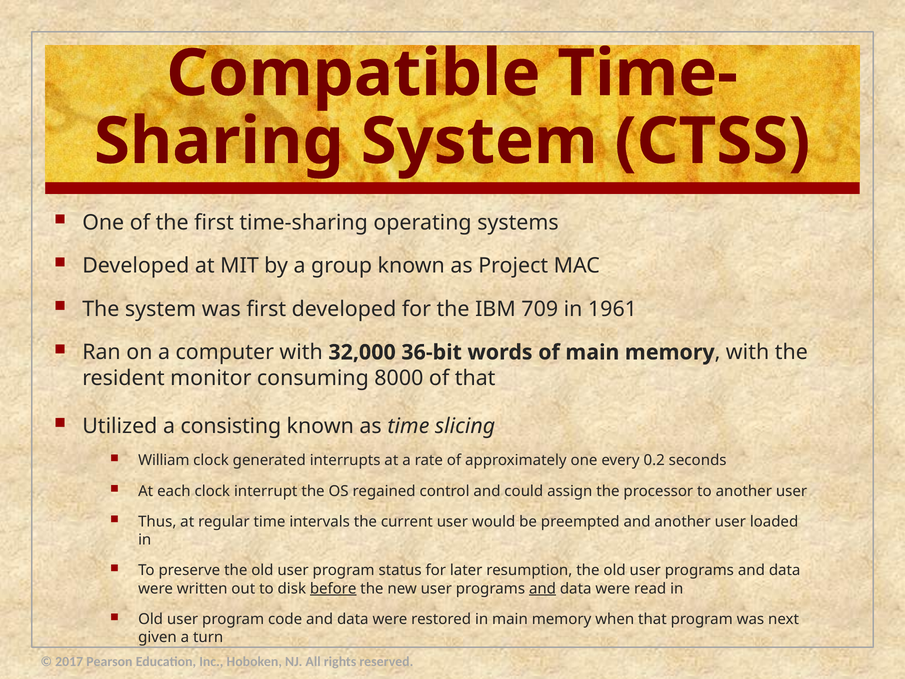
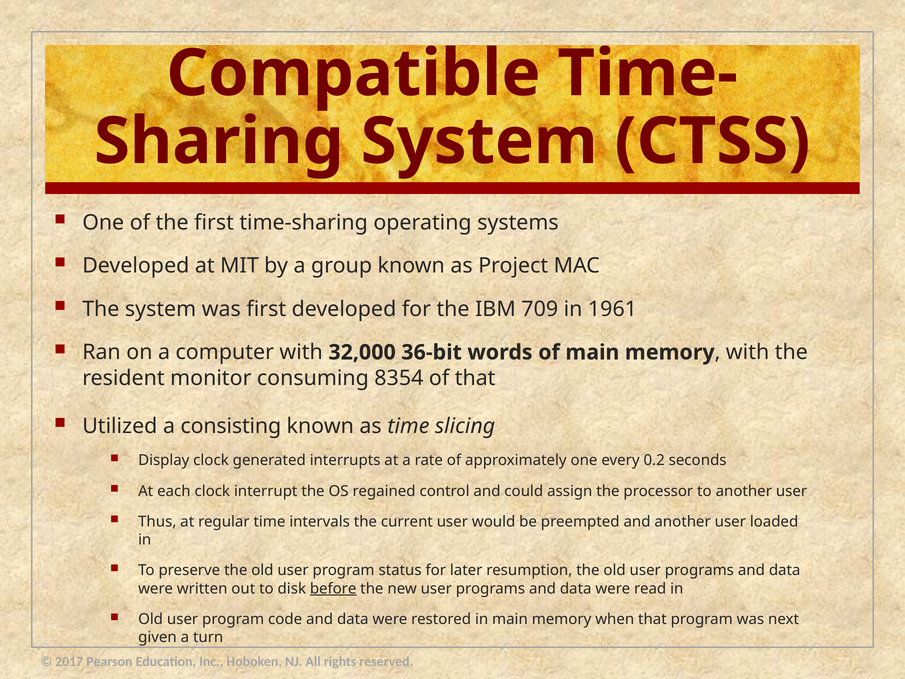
8000: 8000 -> 8354
William: William -> Display
and at (543, 588) underline: present -> none
